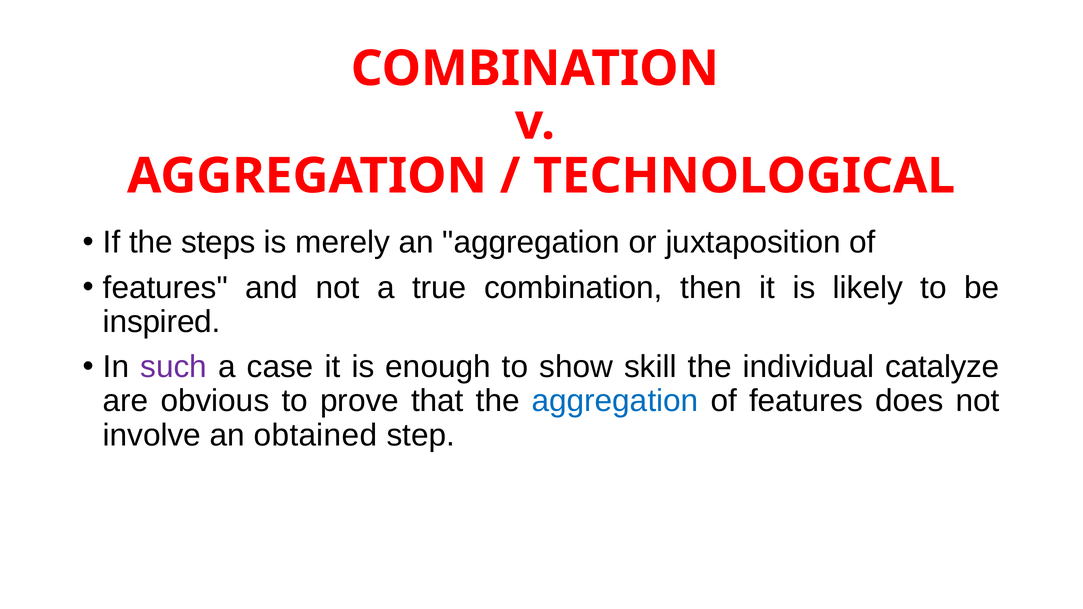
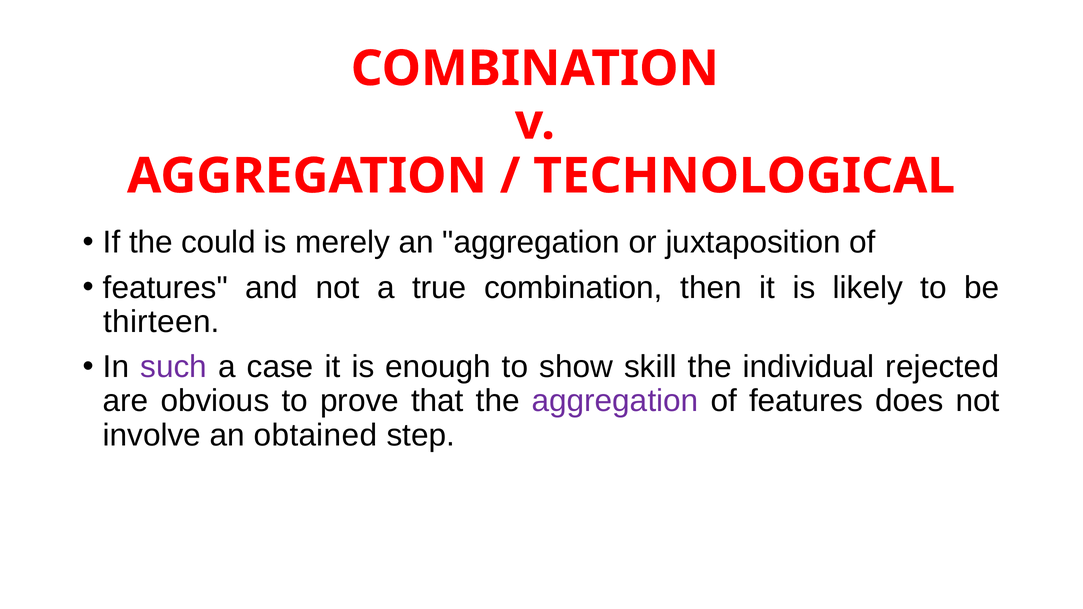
steps: steps -> could
inspired: inspired -> thirteen
catalyze: catalyze -> rejected
aggregation at (615, 401) colour: blue -> purple
